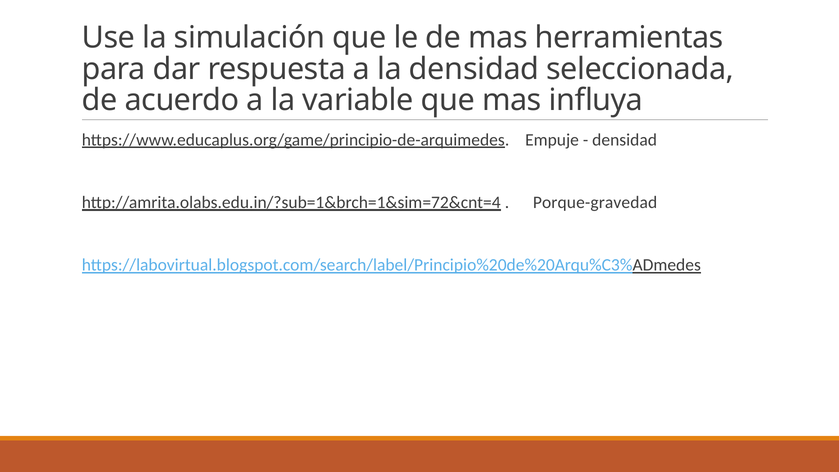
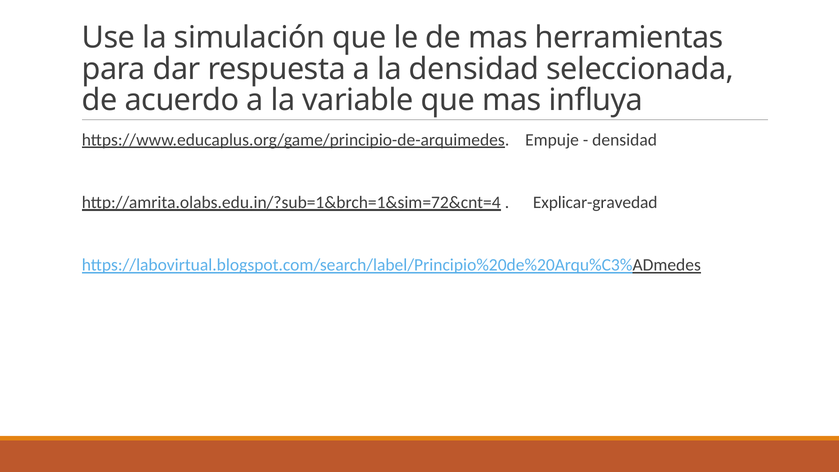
Porque-gravedad: Porque-gravedad -> Explicar-gravedad
